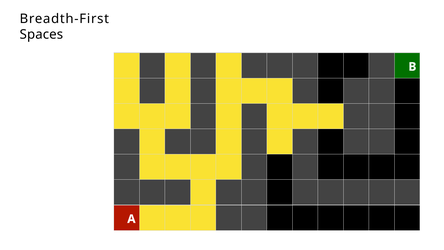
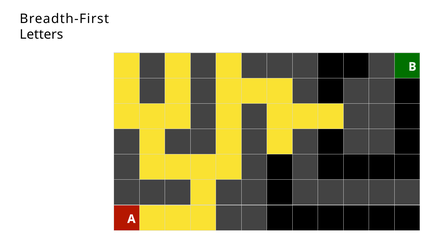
Spaces: Spaces -> Letters
